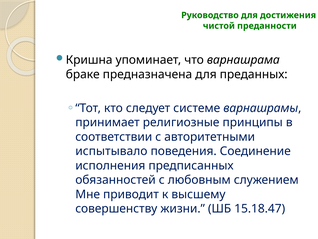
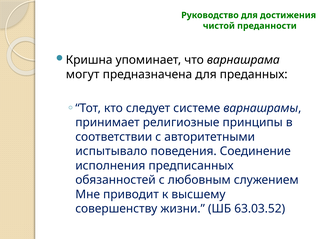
браке: браке -> могут
15.18.47: 15.18.47 -> 63.03.52
